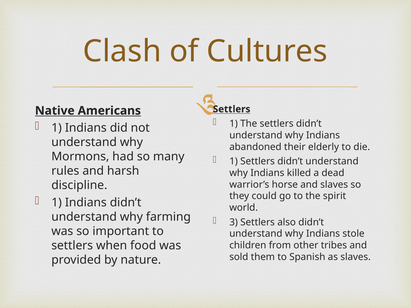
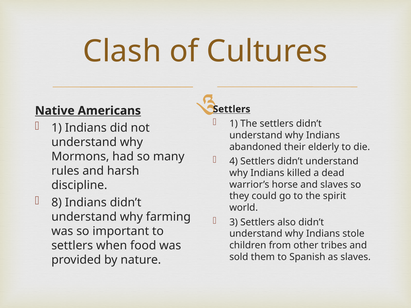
1 at (234, 161): 1 -> 4
1 at (57, 203): 1 -> 8
